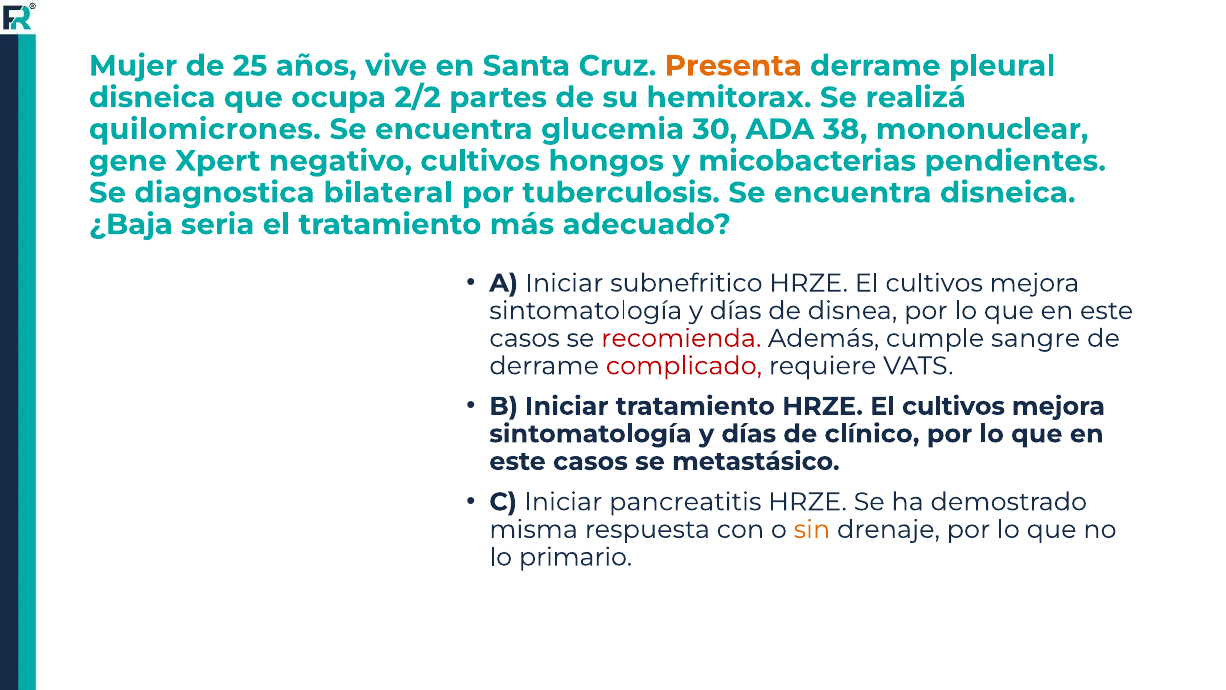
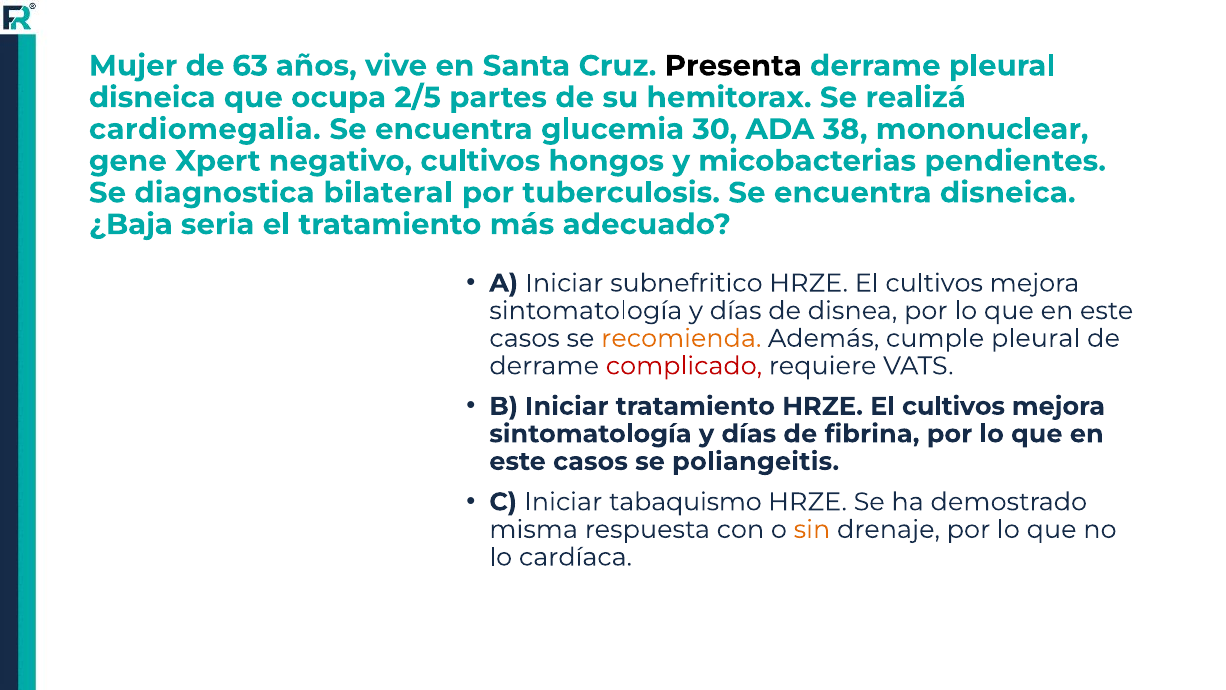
25: 25 -> 63
Presenta colour: orange -> black
2/2: 2/2 -> 2/5
quilomicrones: quilomicrones -> cardiomegalia
recomienda colour: red -> orange
cumple sangre: sangre -> pleural
clínico: clínico -> fibrina
metastásico: metastásico -> poliangeitis
pancreatitis: pancreatitis -> tabaquismo
primario: primario -> cardíaca
